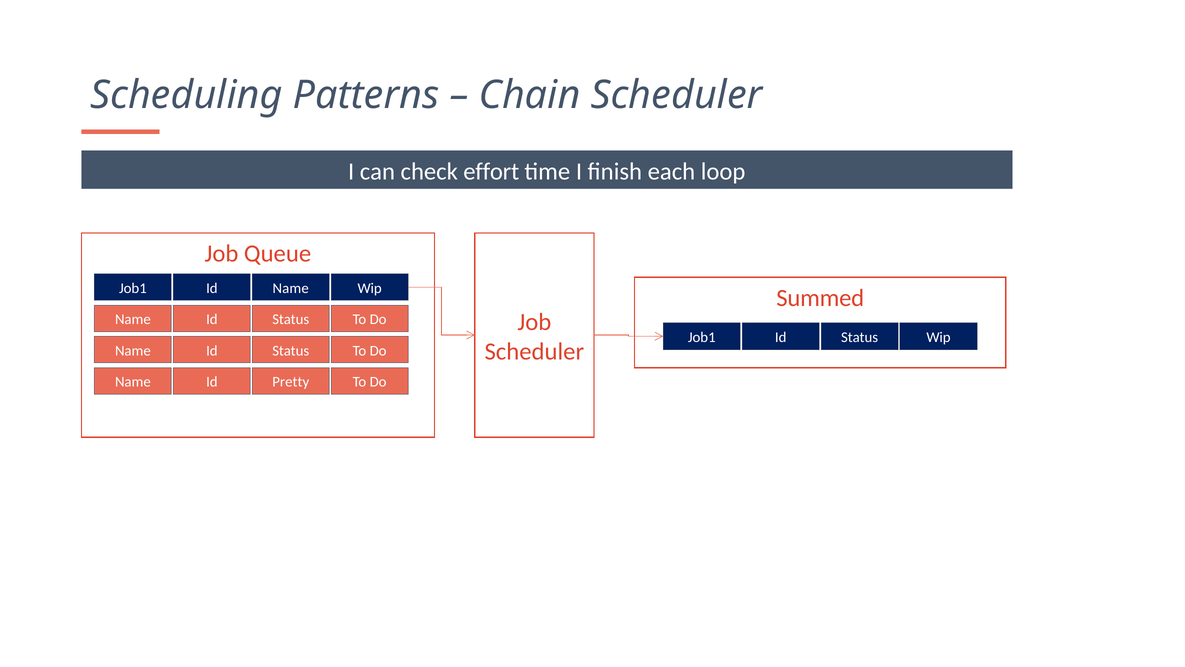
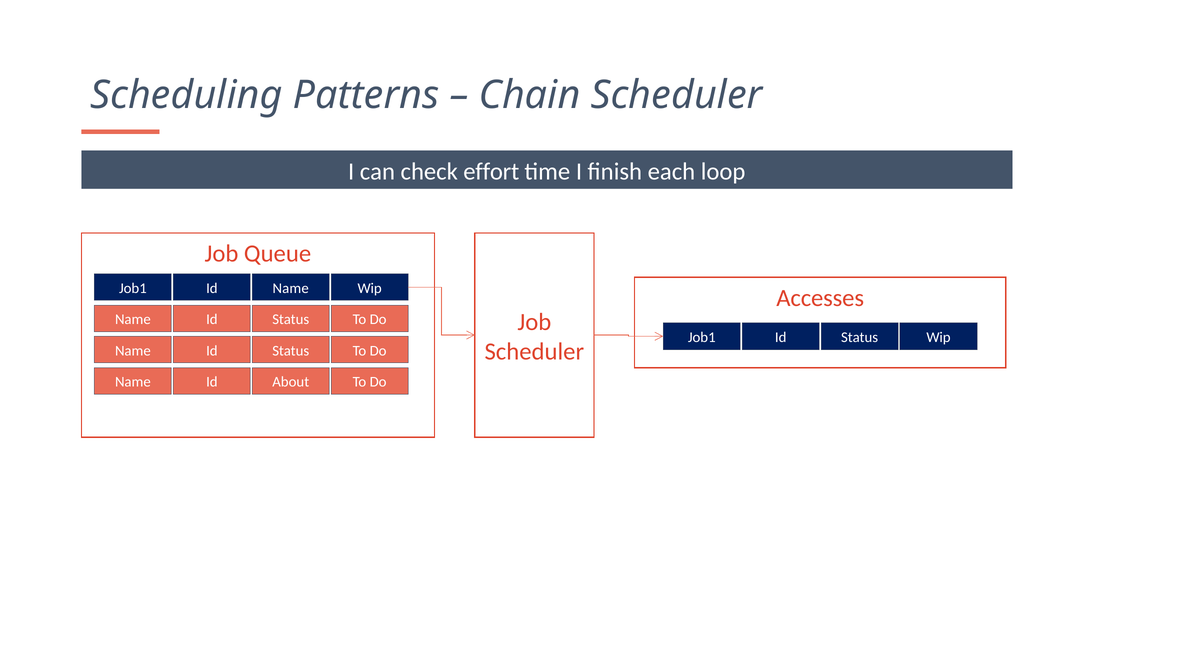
Summed: Summed -> Accesses
Pretty: Pretty -> About
